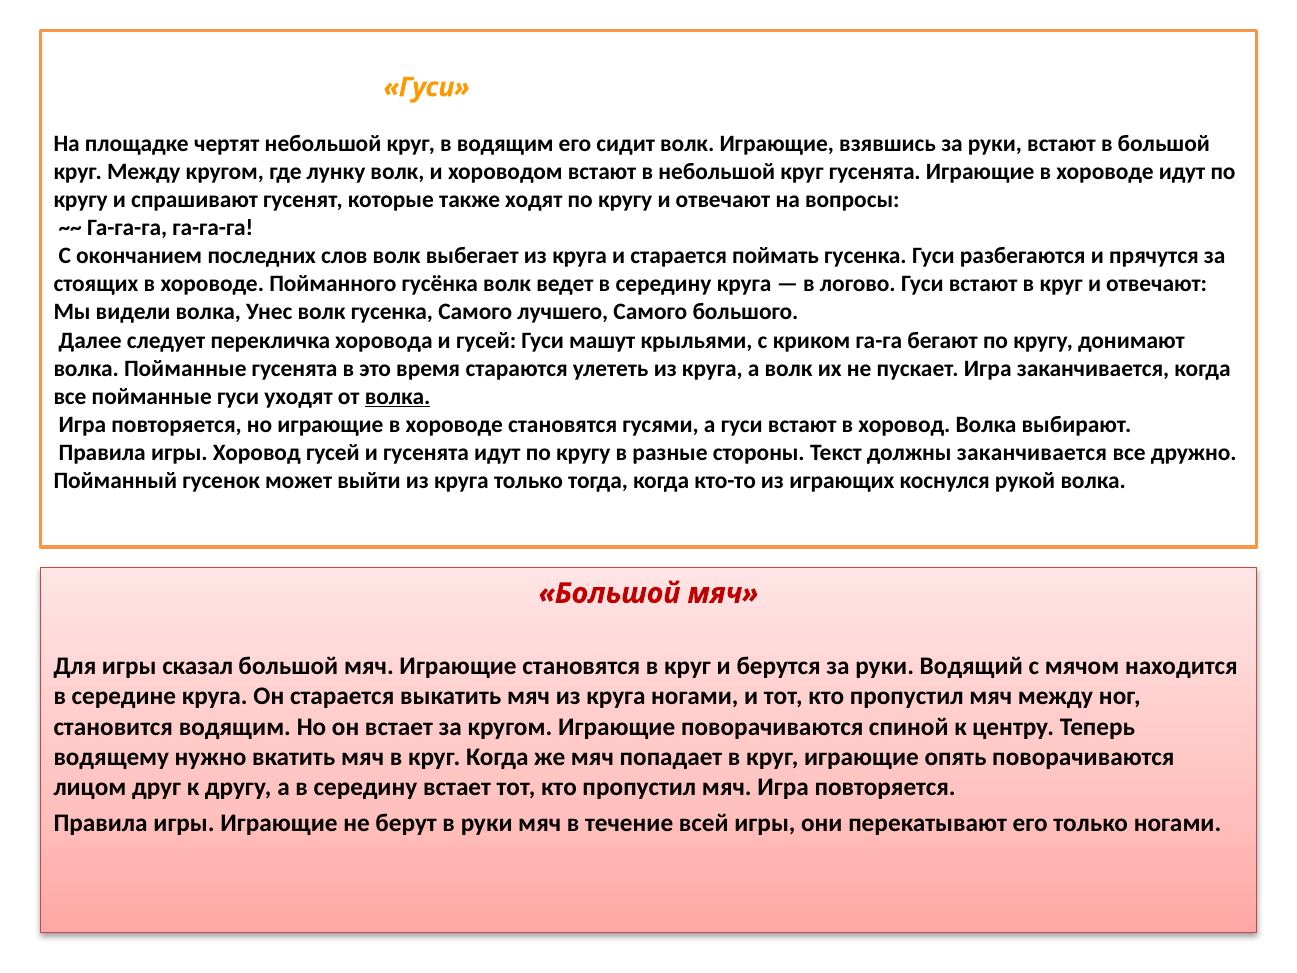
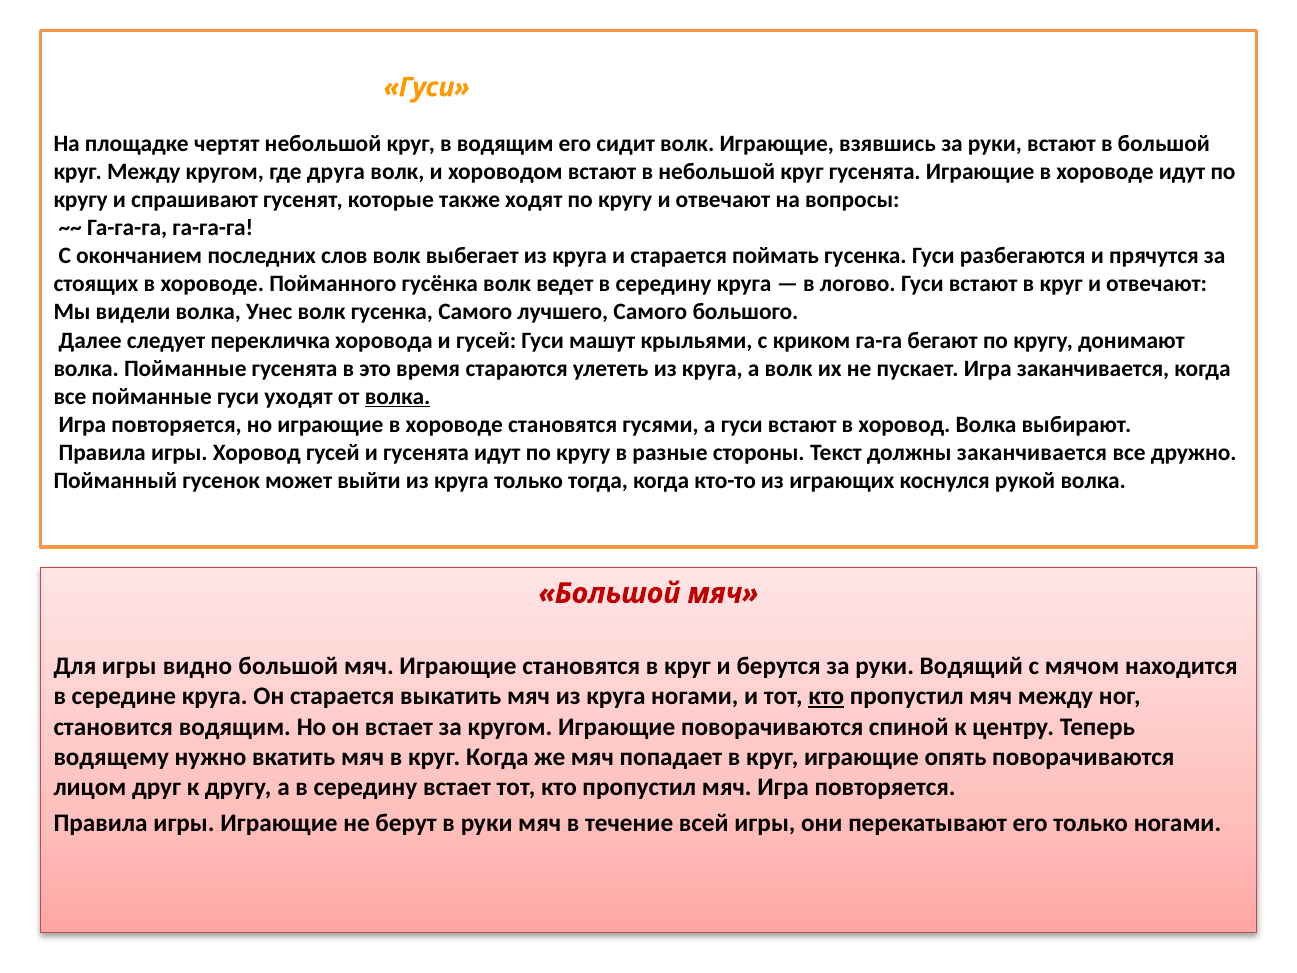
лунку: лунку -> друга
сказал: сказал -> видно
кто at (826, 696) underline: none -> present
